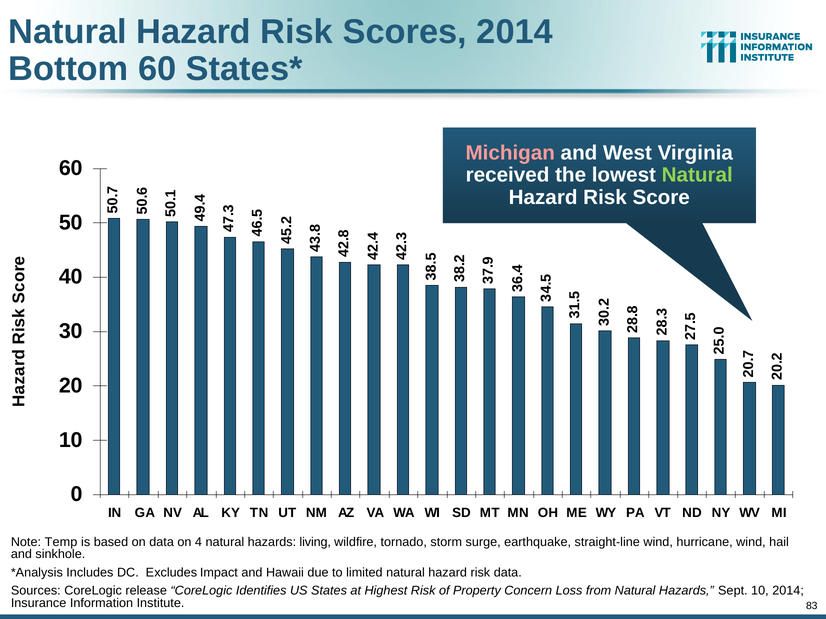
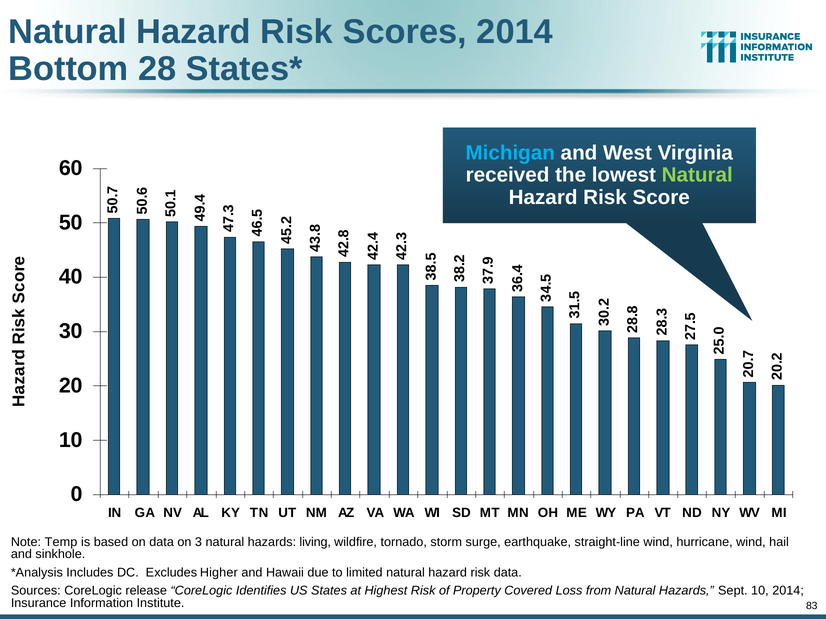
Bottom 60: 60 -> 28
Michigan colour: pink -> light blue
on 4: 4 -> 3
Impact: Impact -> Higher
Concern: Concern -> Covered
